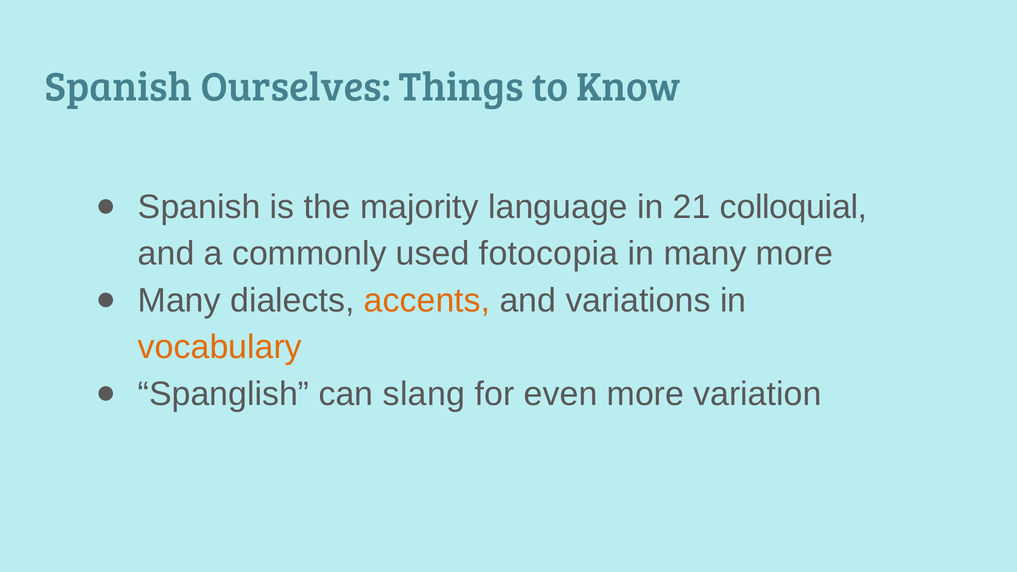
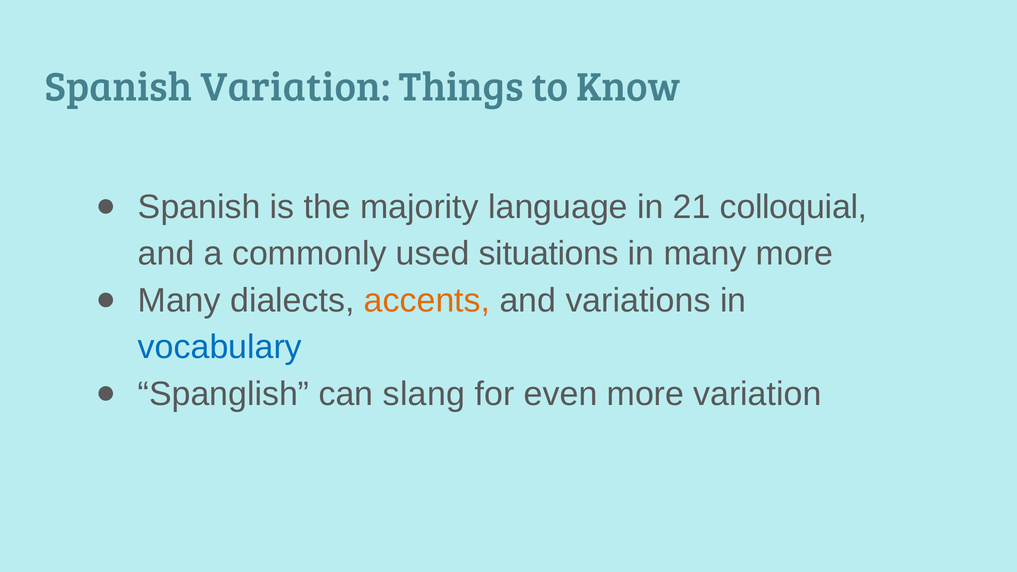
Spanish Ourselves: Ourselves -> Variation
fotocopia: fotocopia -> situations
vocabulary colour: orange -> blue
